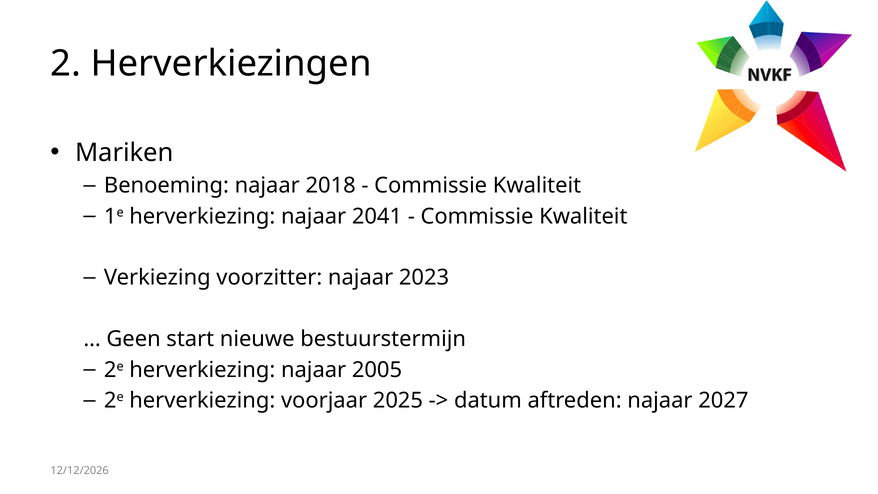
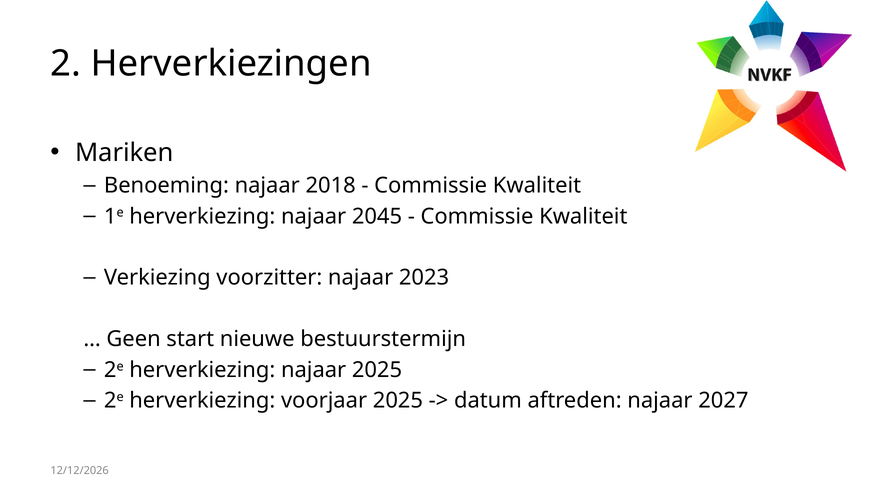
2041: 2041 -> 2045
najaar 2005: 2005 -> 2025
